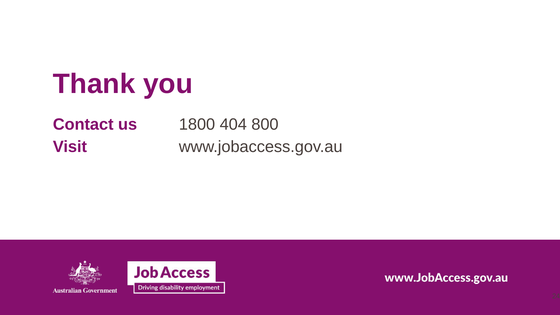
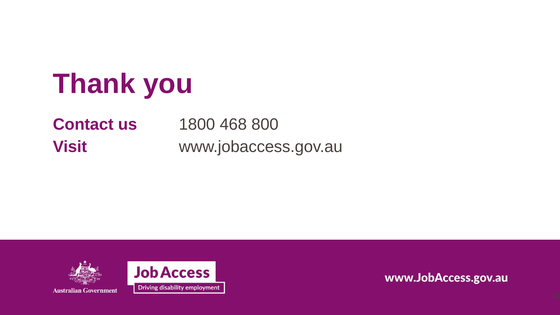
404: 404 -> 468
